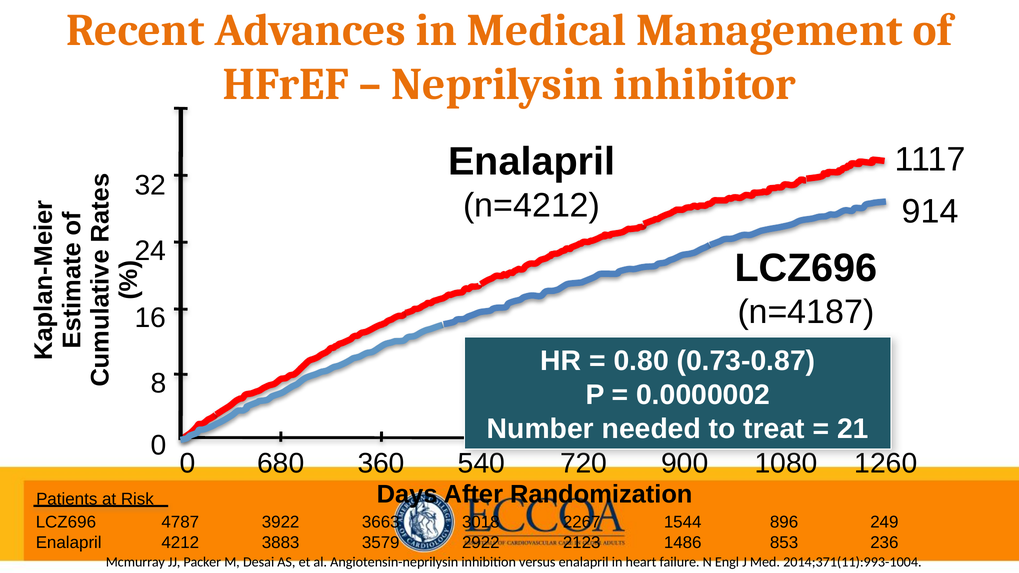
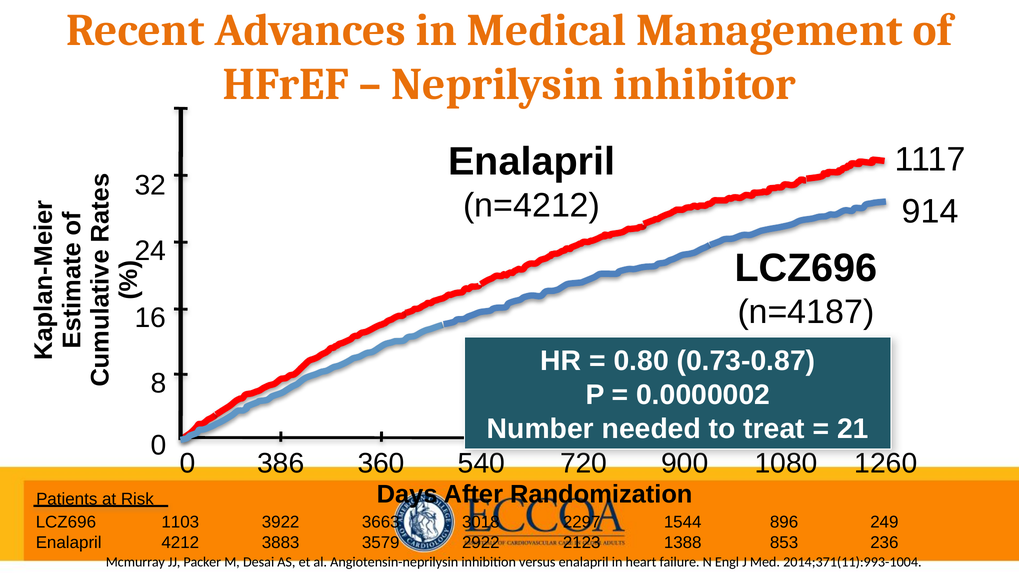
680: 680 -> 386
4787: 4787 -> 1103
2267: 2267 -> 2297
1486: 1486 -> 1388
